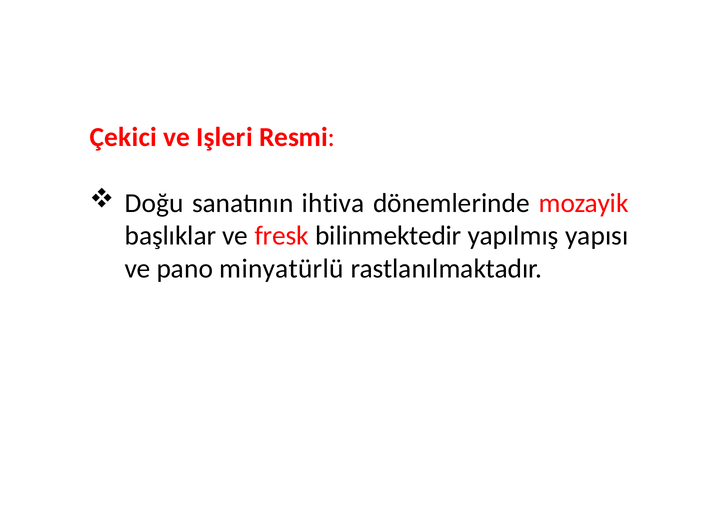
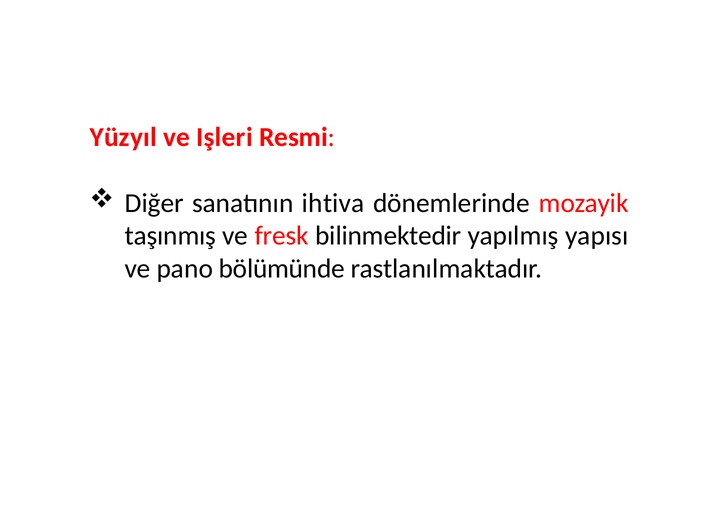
Çekici: Çekici -> Yüzyıl
Doğu: Doğu -> Diğer
başlıklar: başlıklar -> taşınmış
minyatürlü: minyatürlü -> bölümünde
